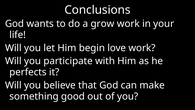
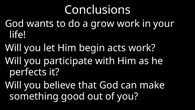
love: love -> acts
